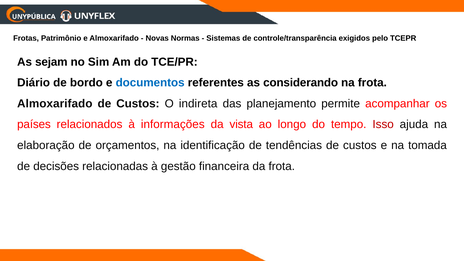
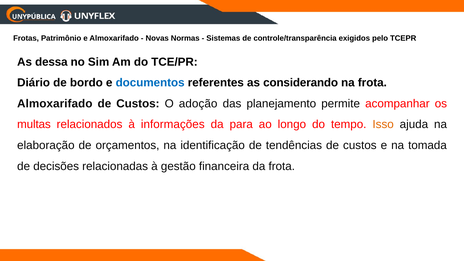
sejam: sejam -> dessa
indireta: indireta -> adoção
países: países -> multas
vista: vista -> para
Isso colour: red -> orange
